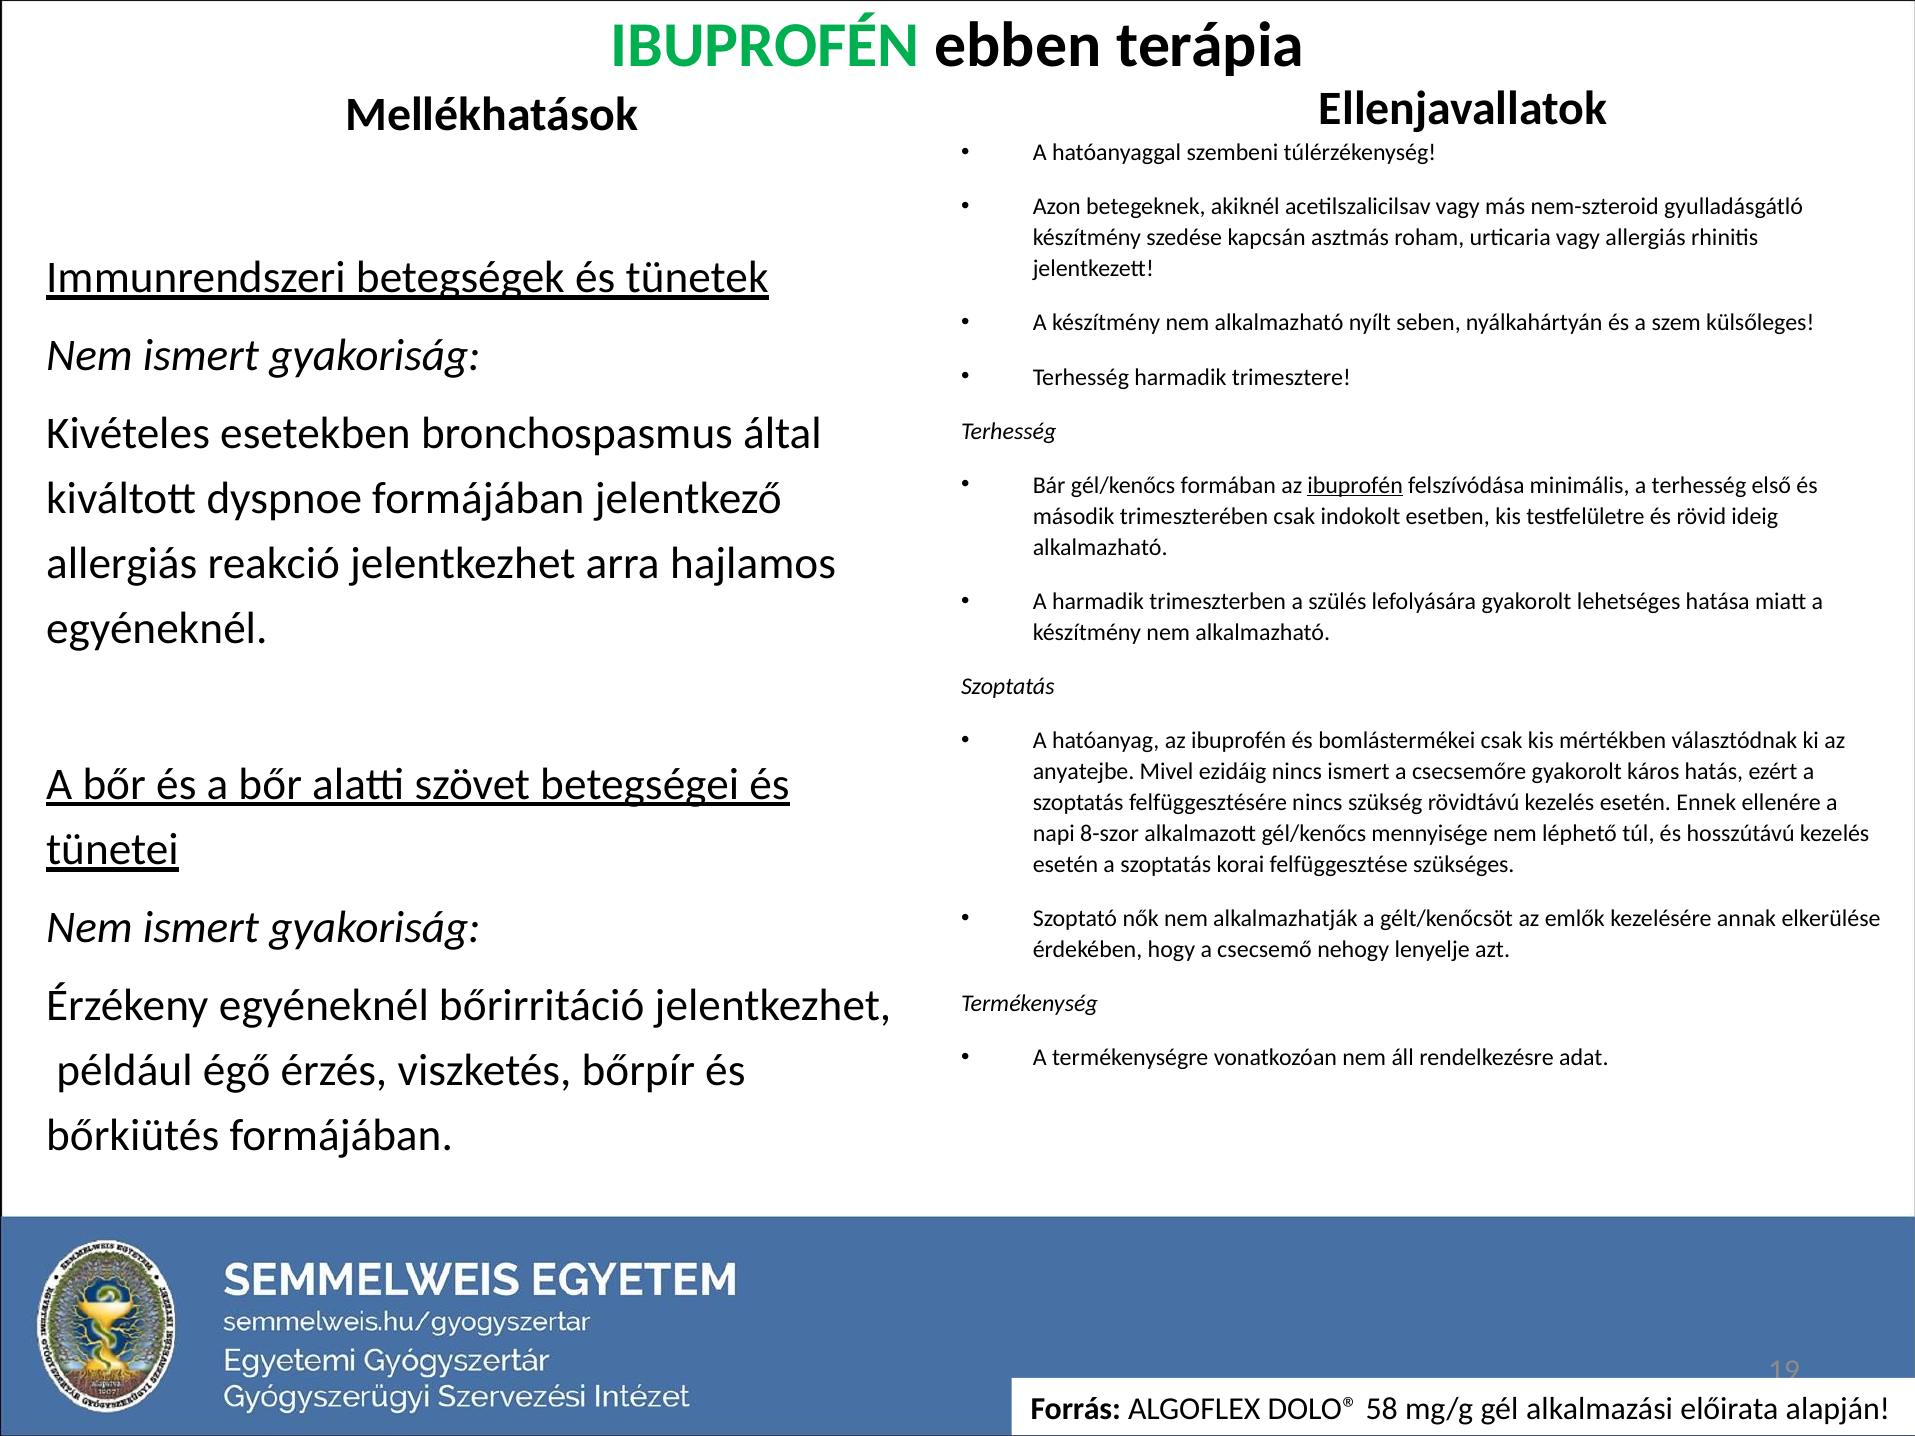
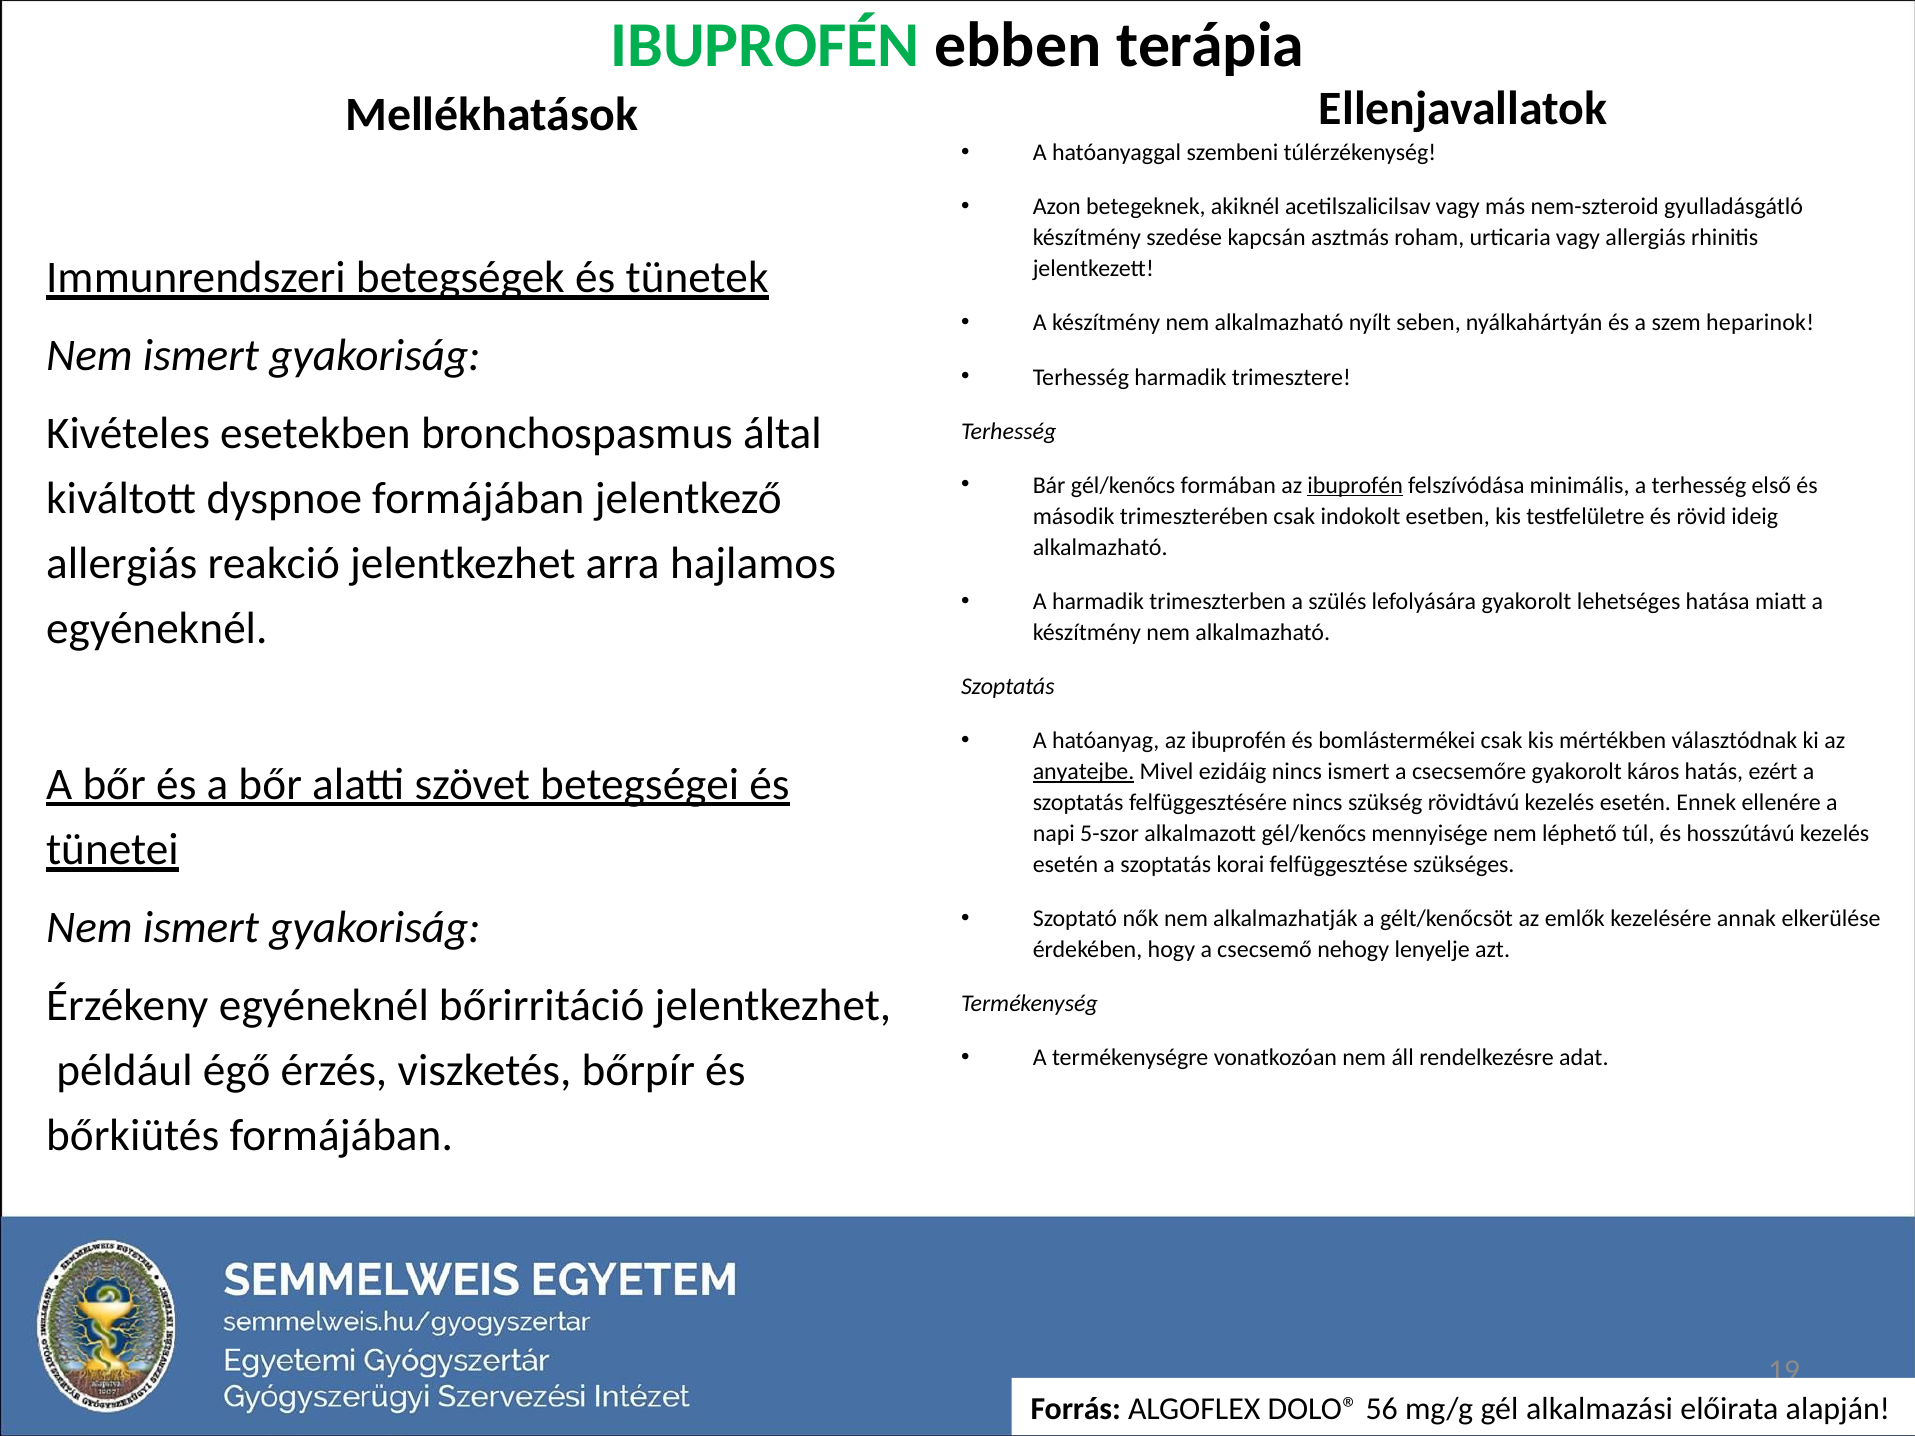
külsőleges: külsőleges -> heparinok
anyatejbe underline: none -> present
8-szor: 8-szor -> 5-szor
58: 58 -> 56
